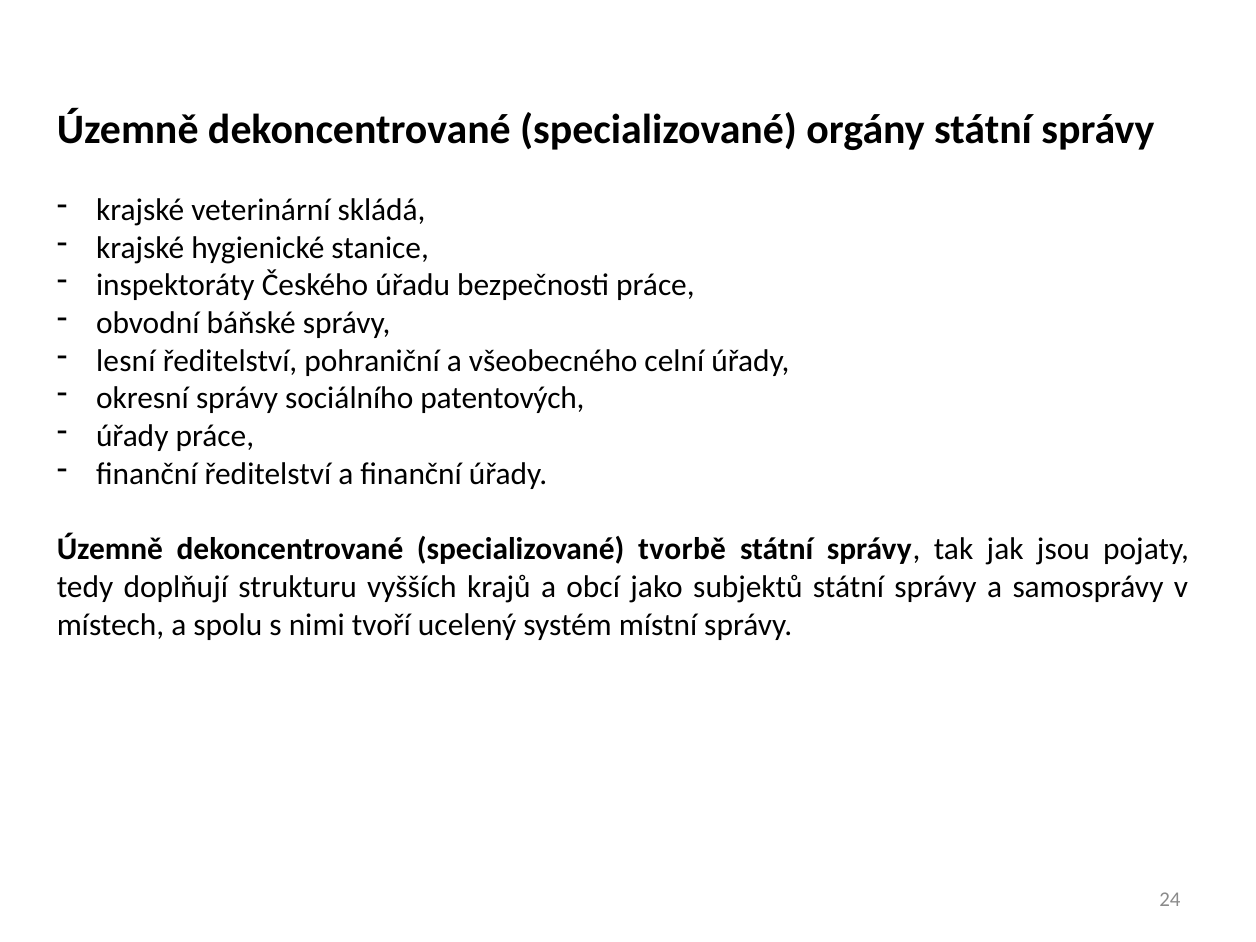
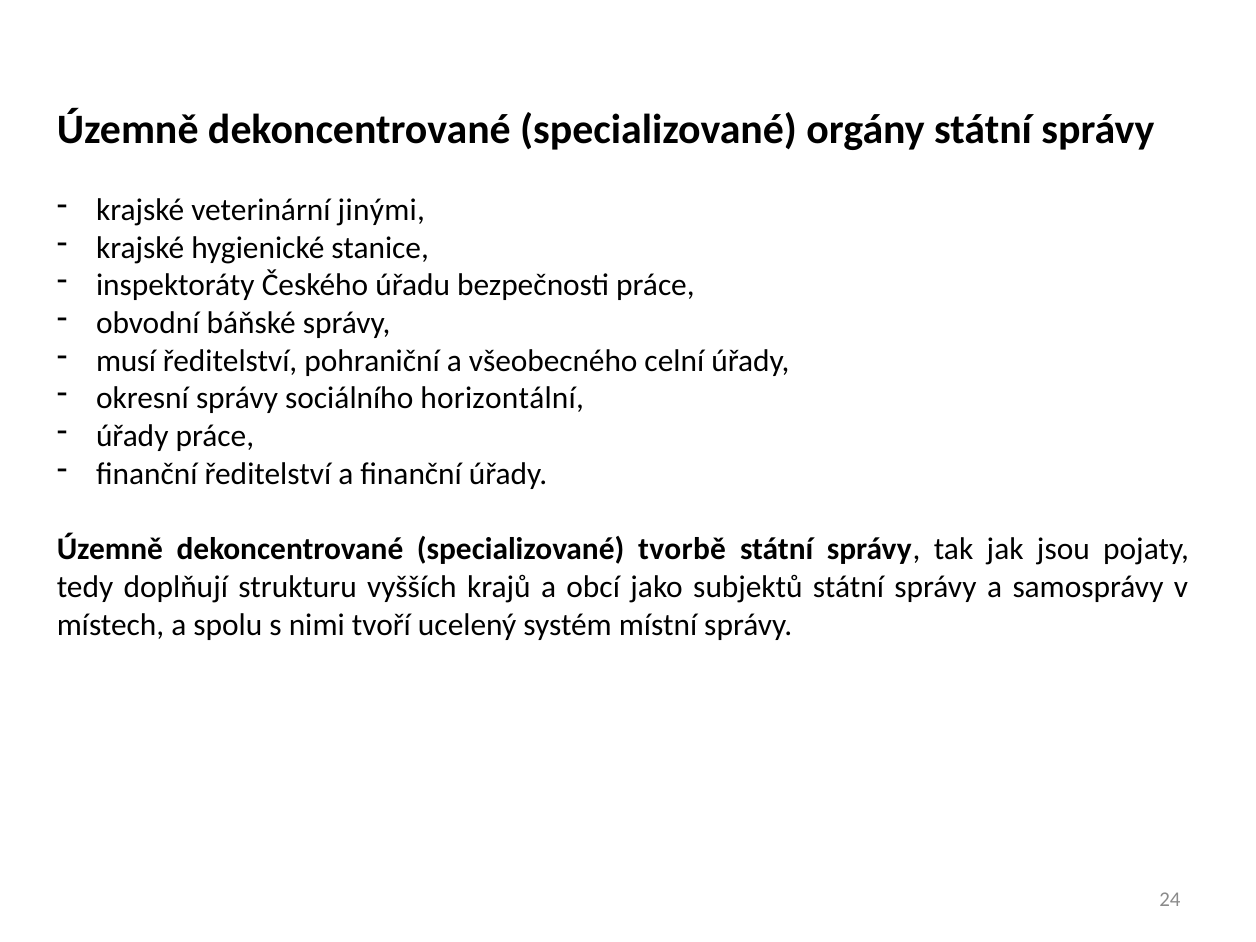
skládá: skládá -> jinými
lesní: lesní -> musí
patentových: patentových -> horizontální
